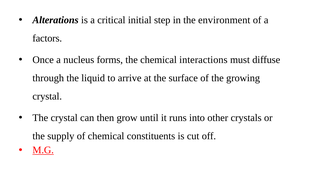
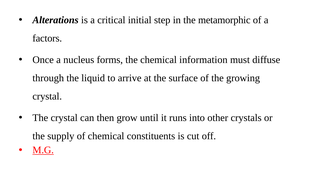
environment: environment -> metamorphic
interactions: interactions -> information
